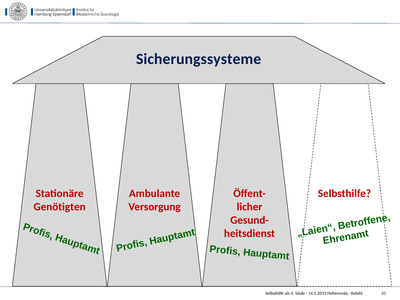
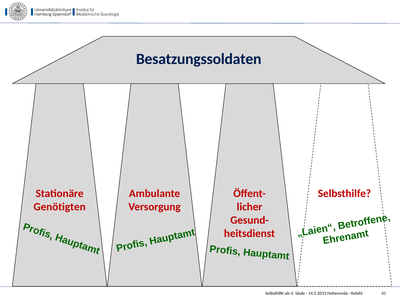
Sicherungssysteme: Sicherungssysteme -> Besatzungssoldaten
